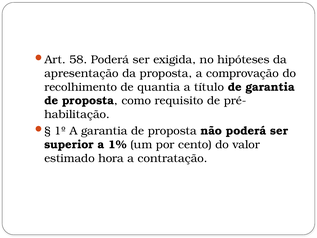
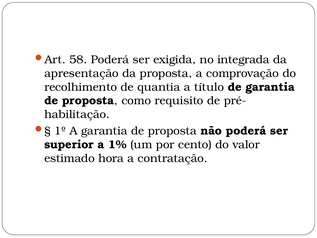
hipóteses: hipóteses -> integrada
